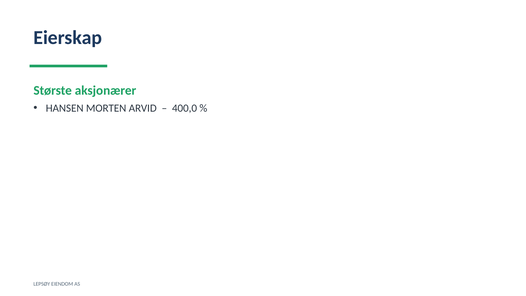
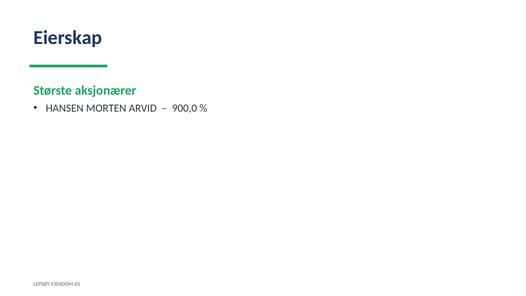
400,0: 400,0 -> 900,0
